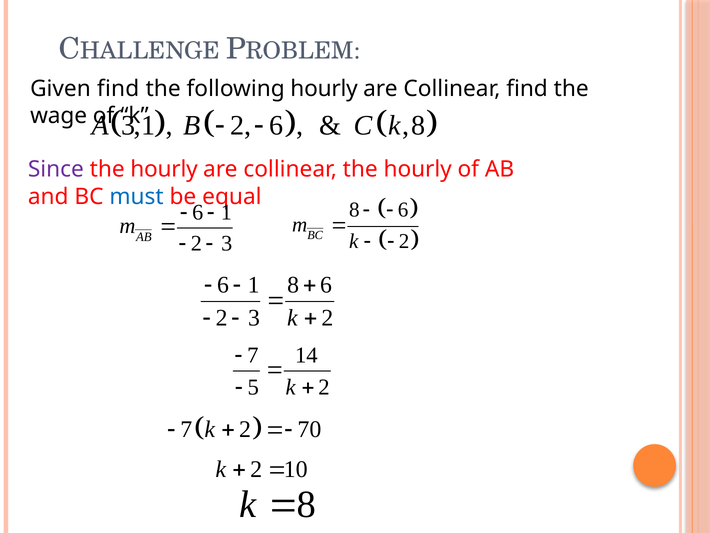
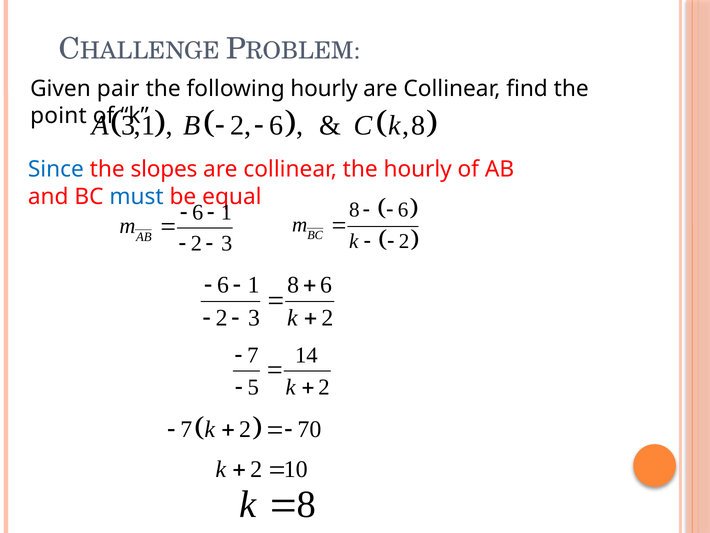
Given find: find -> pair
wage: wage -> point
Since colour: purple -> blue
hourly at (164, 169): hourly -> slopes
